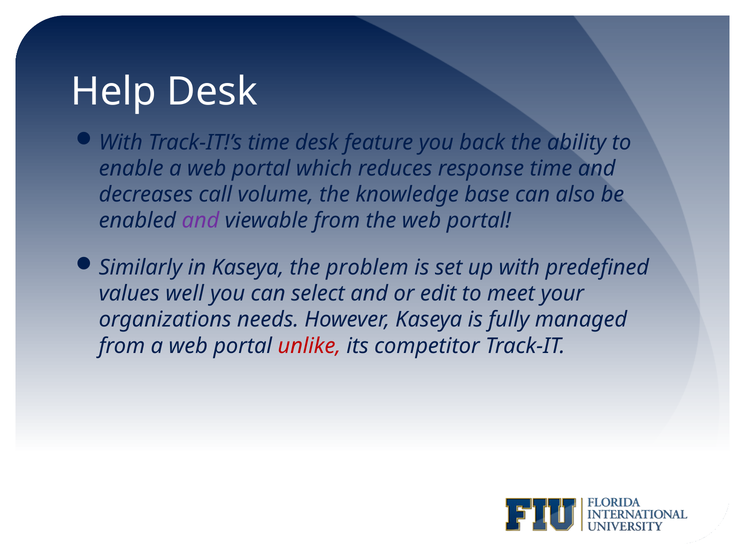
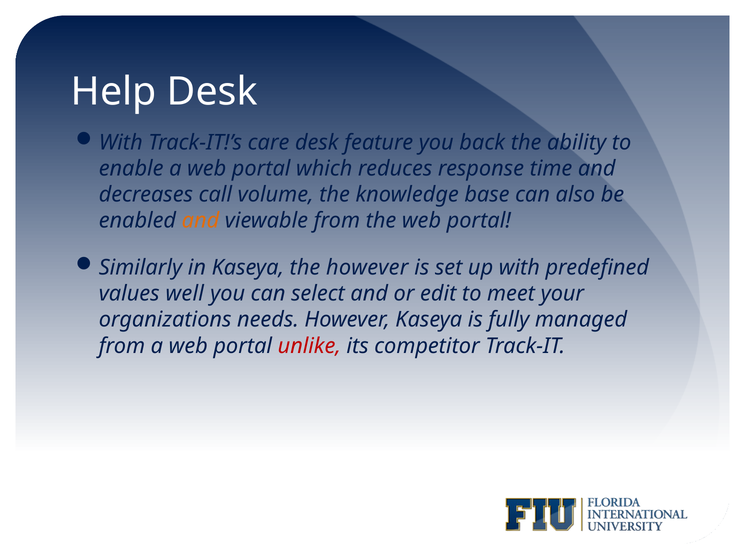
Track-IT!’s time: time -> care
and at (200, 221) colour: purple -> orange
the problem: problem -> however
